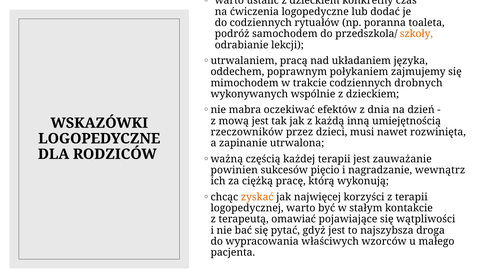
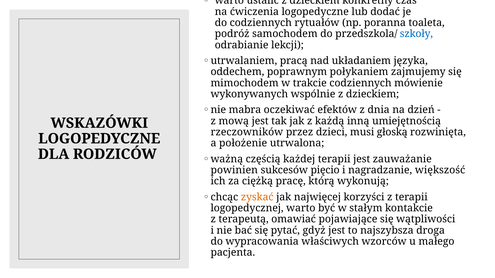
szkoły colour: orange -> blue
drobnych: drobnych -> mówienie
nawet: nawet -> głoską
zapinanie: zapinanie -> położenie
wewnątrz: wewnątrz -> większość
